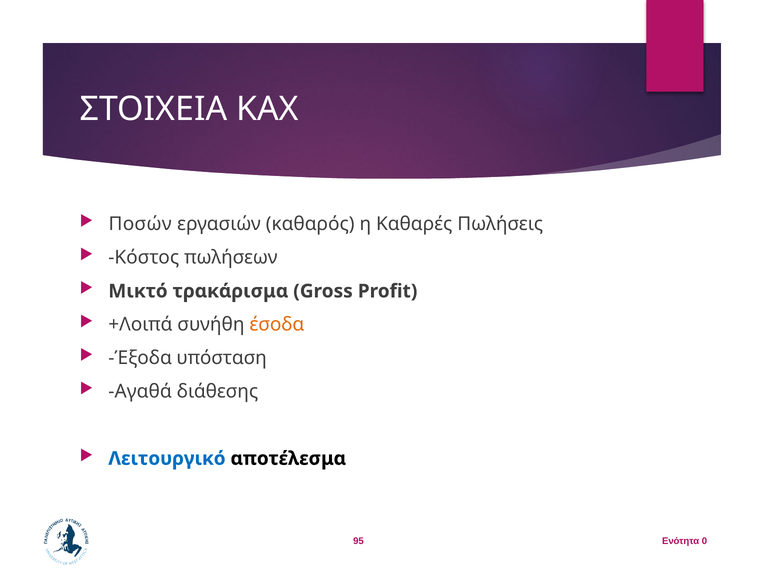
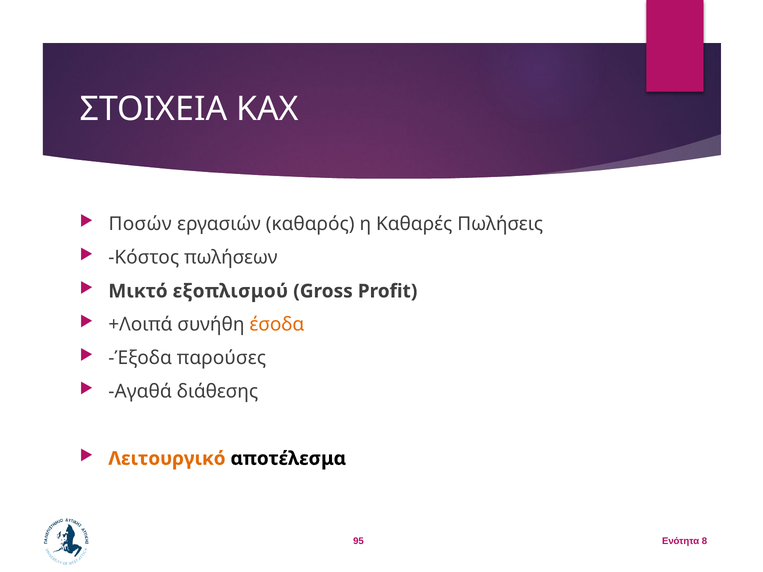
τρακάρισμα: τρακάρισμα -> εξοπλισμού
υπόσταση: υπόσταση -> παρούσες
Λειτουργικό colour: blue -> orange
0: 0 -> 8
